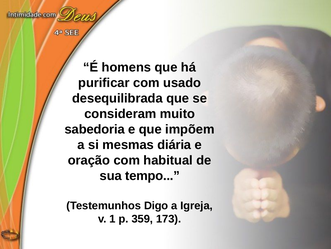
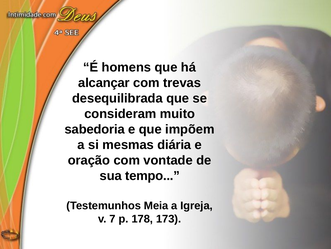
purificar: purificar -> alcançar
usado: usado -> trevas
habitual: habitual -> vontade
Digo: Digo -> Meia
1: 1 -> 7
359: 359 -> 178
